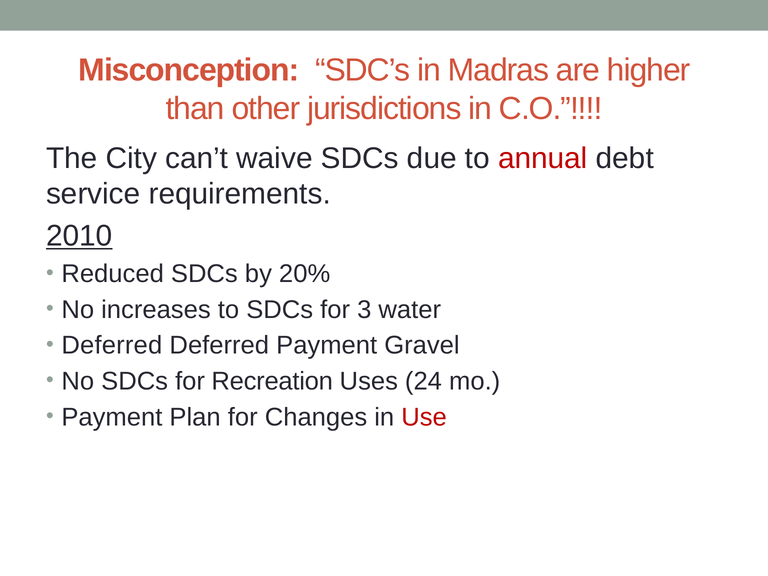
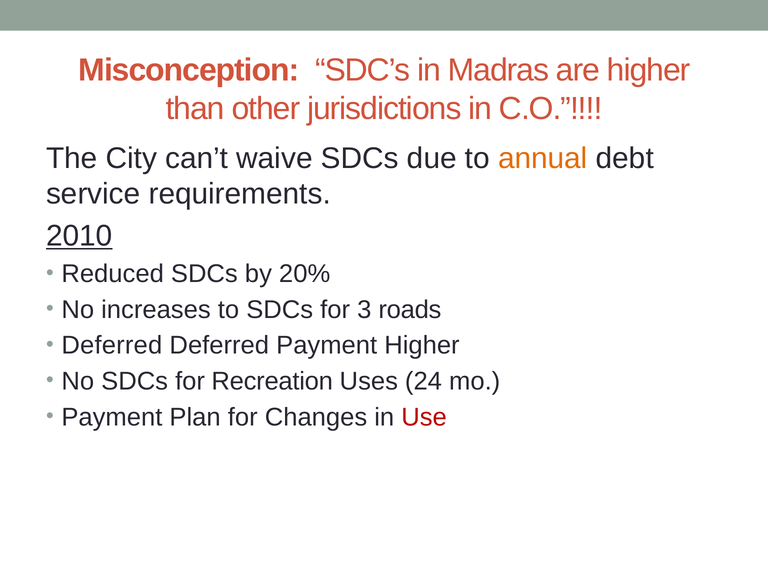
annual colour: red -> orange
water: water -> roads
Payment Gravel: Gravel -> Higher
